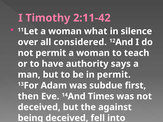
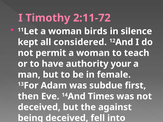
2:11-42: 2:11-42 -> 2:11-72
what: what -> birds
over: over -> kept
says: says -> your
in permit: permit -> female
